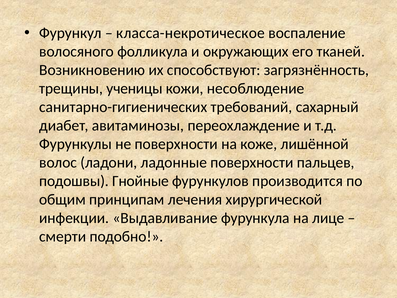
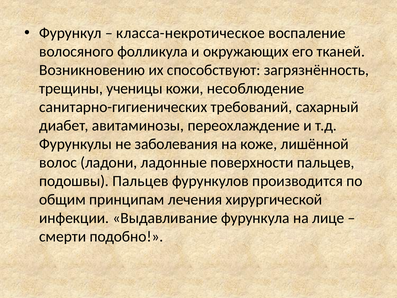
не поверхности: поверхности -> заболевания
подошвы Гнойные: Гнойные -> Пальцев
